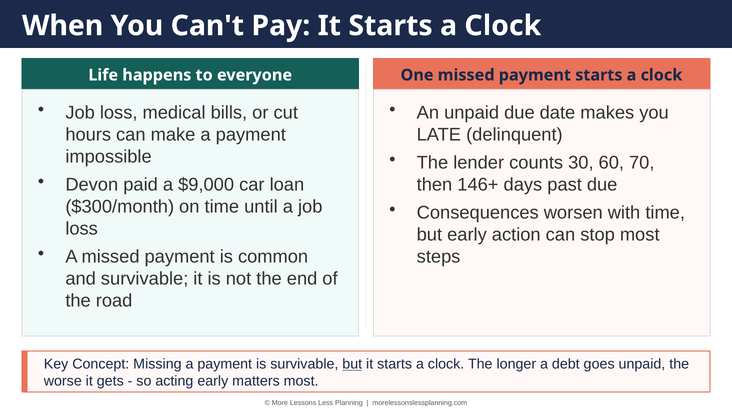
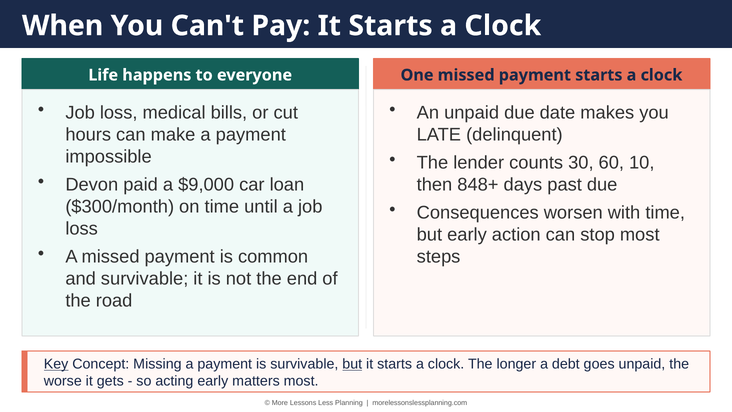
70: 70 -> 10
146+: 146+ -> 848+
Key underline: none -> present
